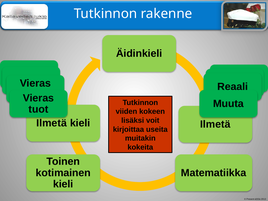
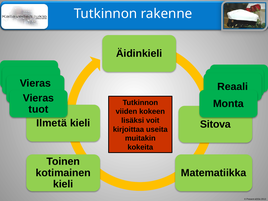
Muuta at (228, 104): Muuta -> Monta
Ilmetä at (215, 124): Ilmetä -> Sitova
